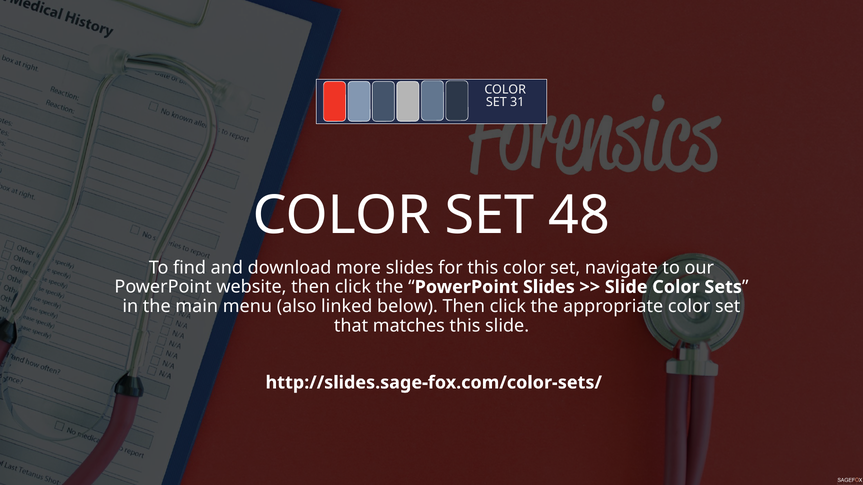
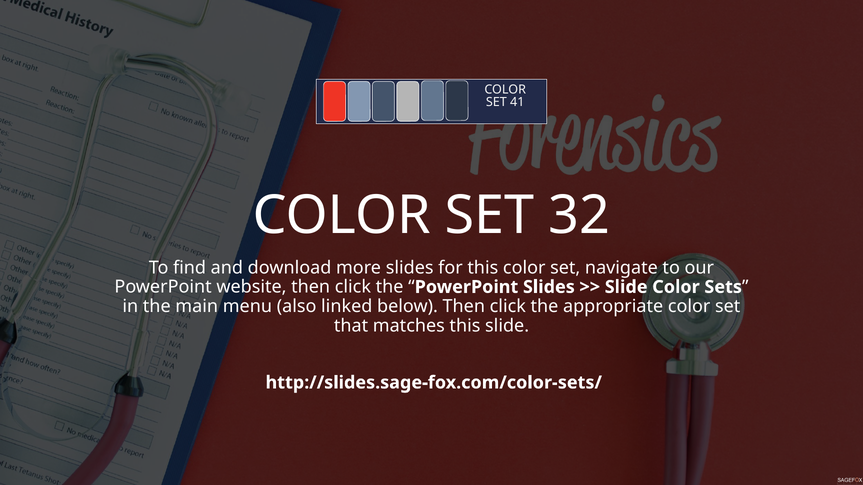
31: 31 -> 41
48: 48 -> 32
